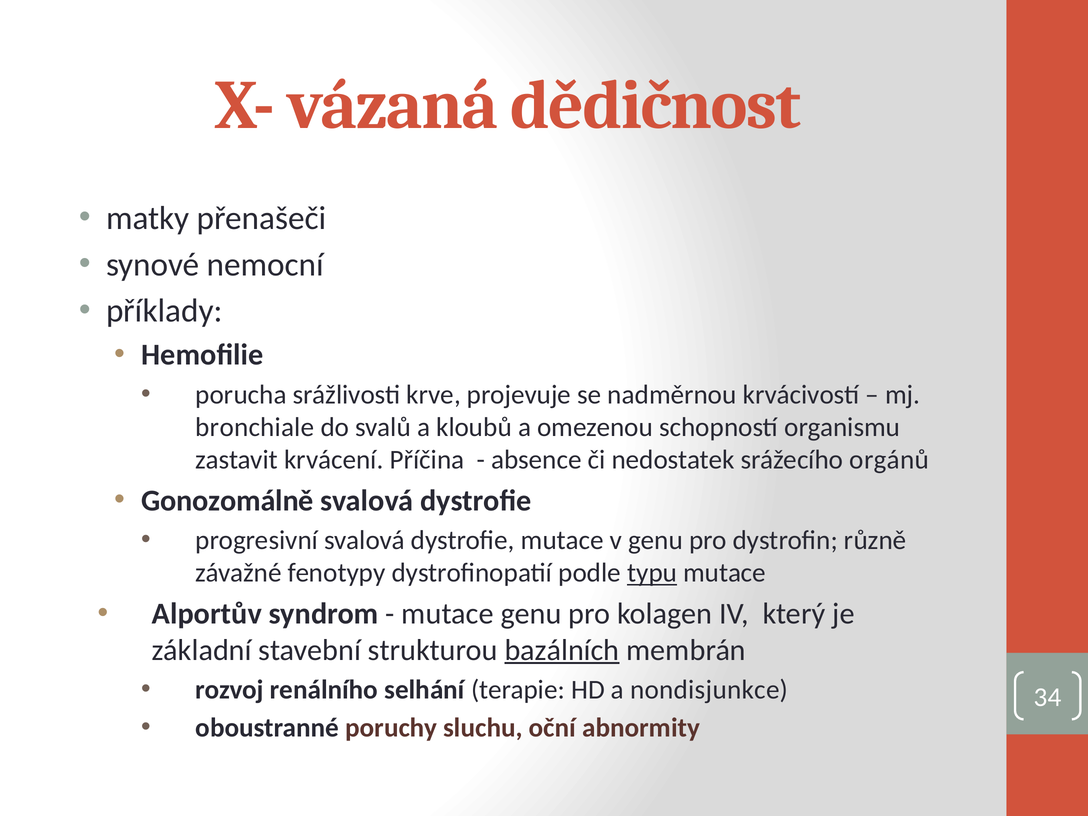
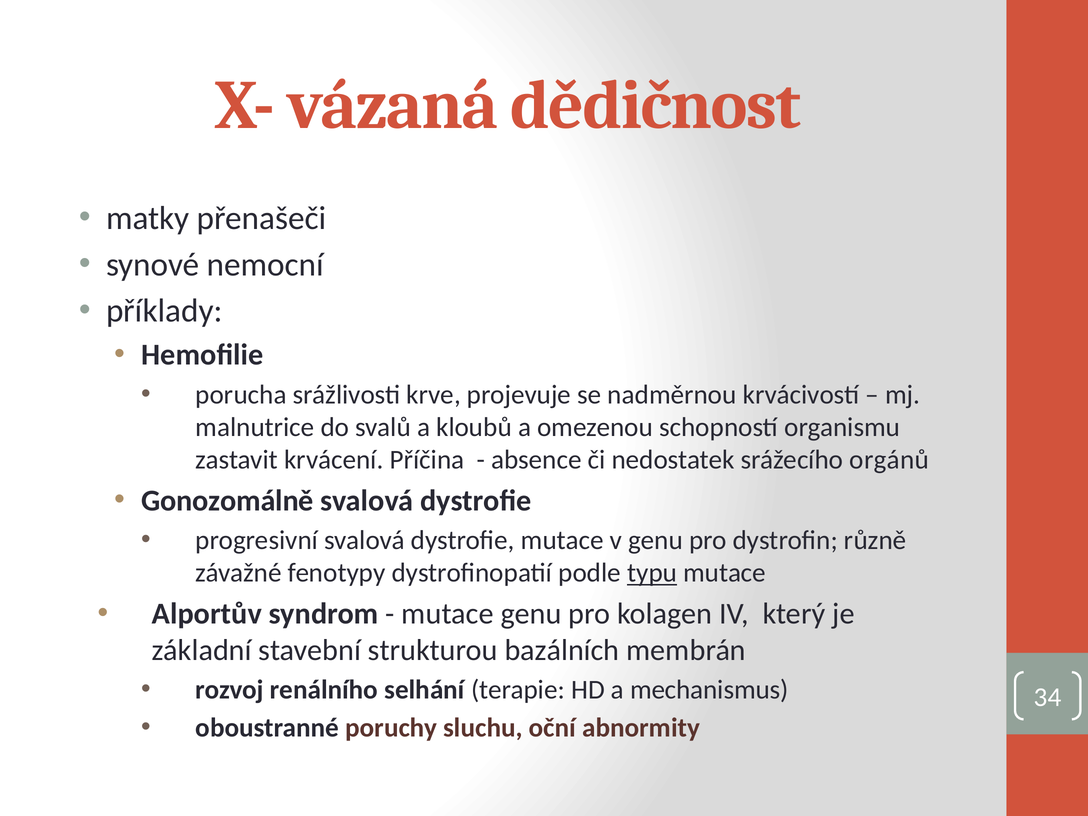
bronchiale: bronchiale -> malnutrice
bazálních underline: present -> none
nondisjunkce: nondisjunkce -> mechanismus
